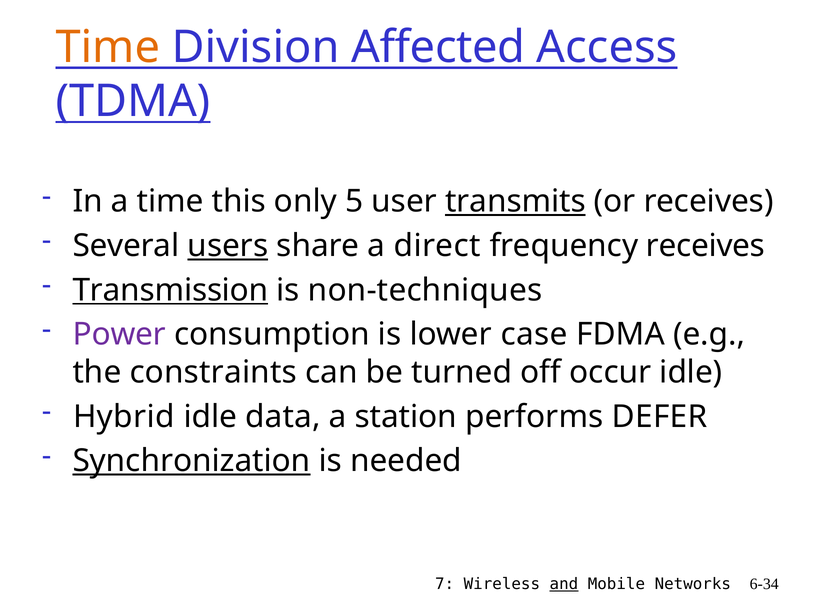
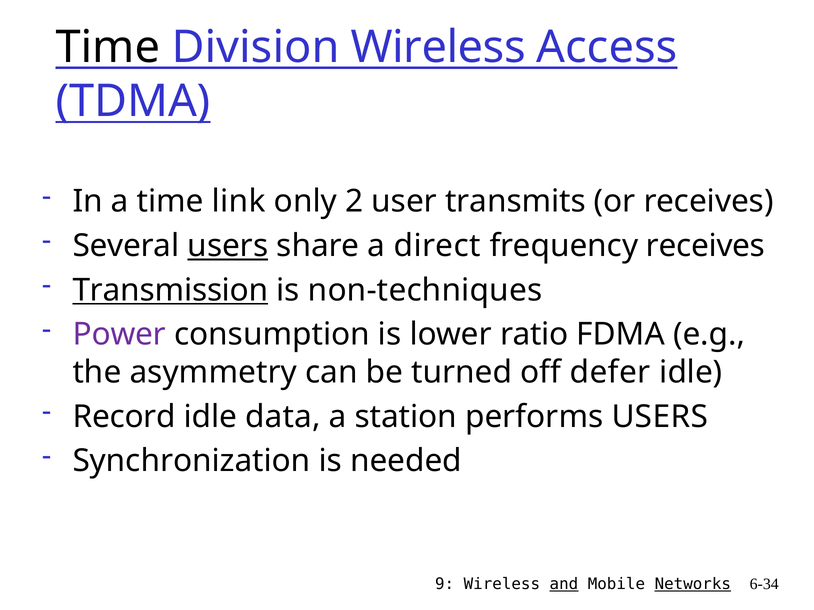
Time at (108, 47) colour: orange -> black
Division Affected: Affected -> Wireless
this: this -> link
5: 5 -> 2
transmits underline: present -> none
case: case -> ratio
constraints: constraints -> asymmetry
occur: occur -> defer
Hybrid: Hybrid -> Record
performs DEFER: DEFER -> USERS
Synchronization underline: present -> none
7: 7 -> 9
Networks underline: none -> present
